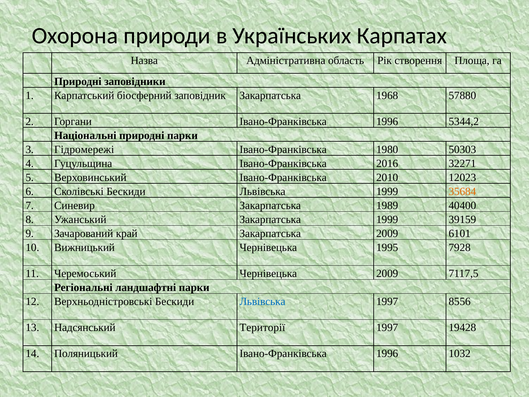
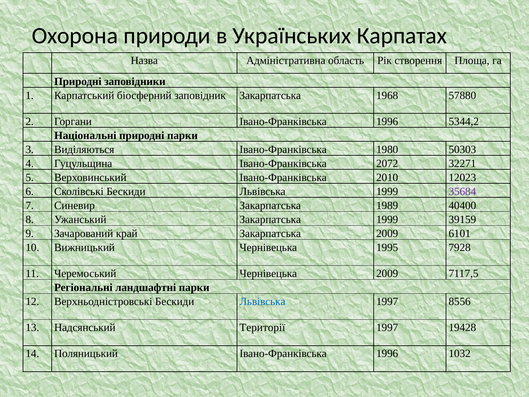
Гідромережі: Гідромережі -> Виділяються
2016: 2016 -> 2072
35684 colour: orange -> purple
